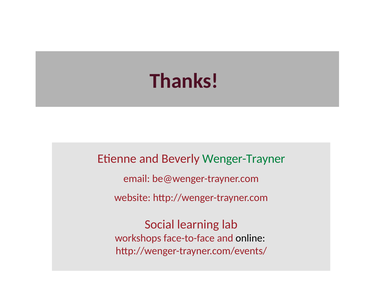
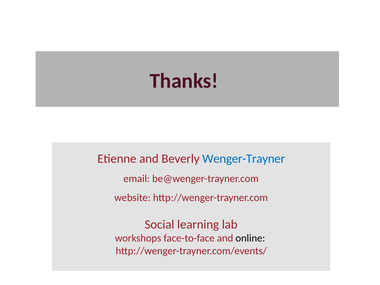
Wenger-Trayner colour: green -> blue
